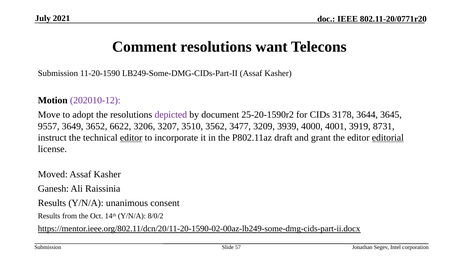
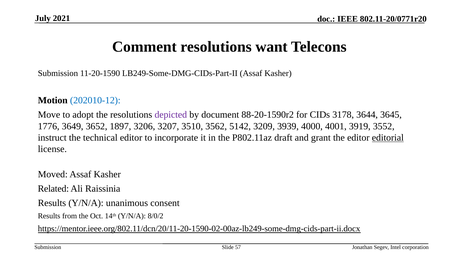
202010-12 colour: purple -> blue
25-20-1590r2: 25-20-1590r2 -> 88-20-1590r2
9557: 9557 -> 1776
6622: 6622 -> 1897
3477: 3477 -> 5142
8731: 8731 -> 3552
editor at (131, 138) underline: present -> none
Ganesh: Ganesh -> Related
